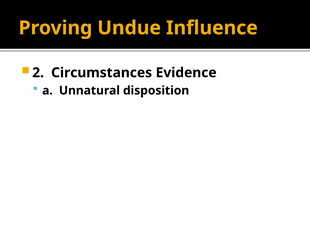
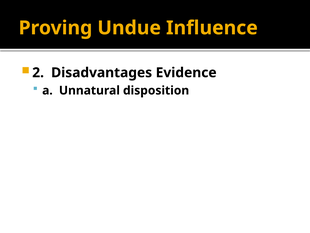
Circumstances: Circumstances -> Disadvantages
